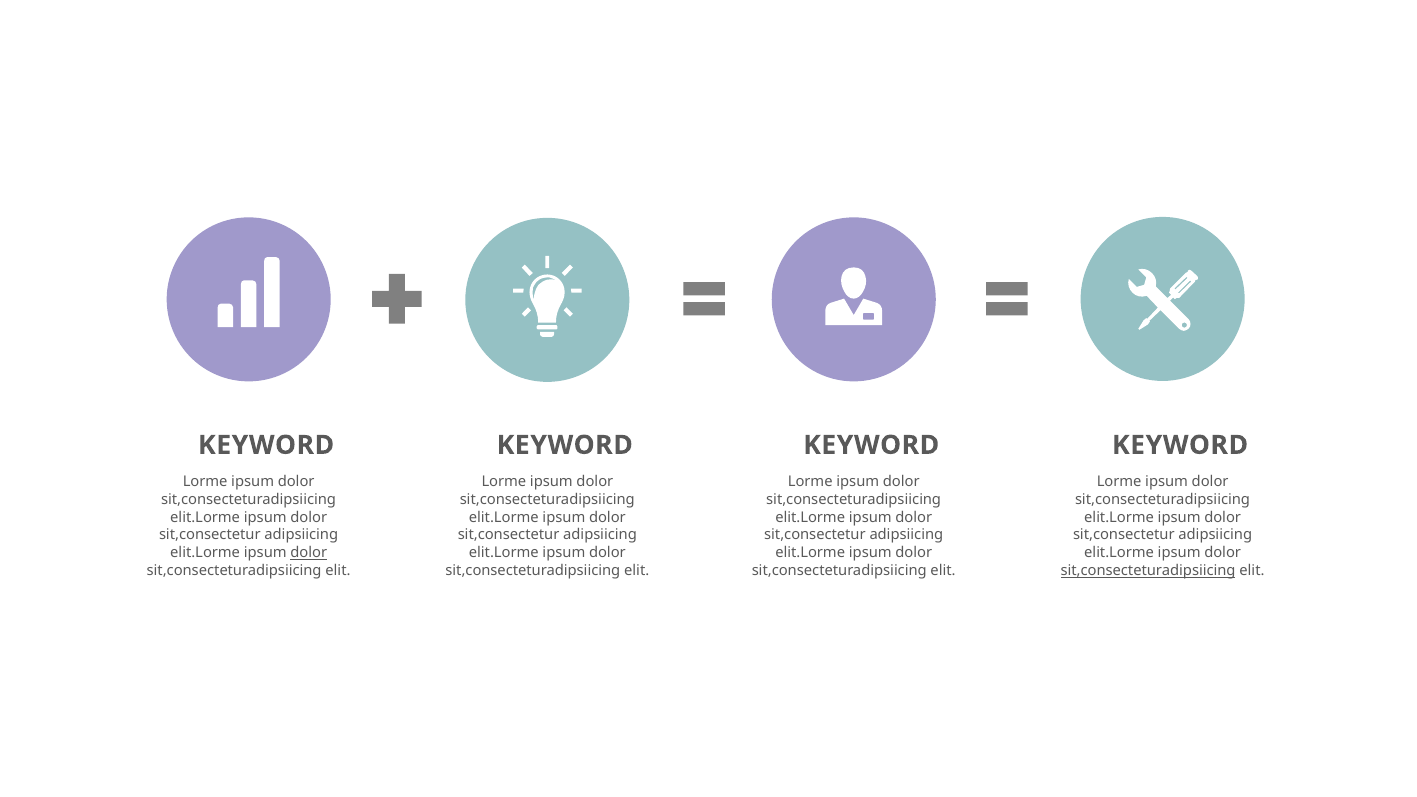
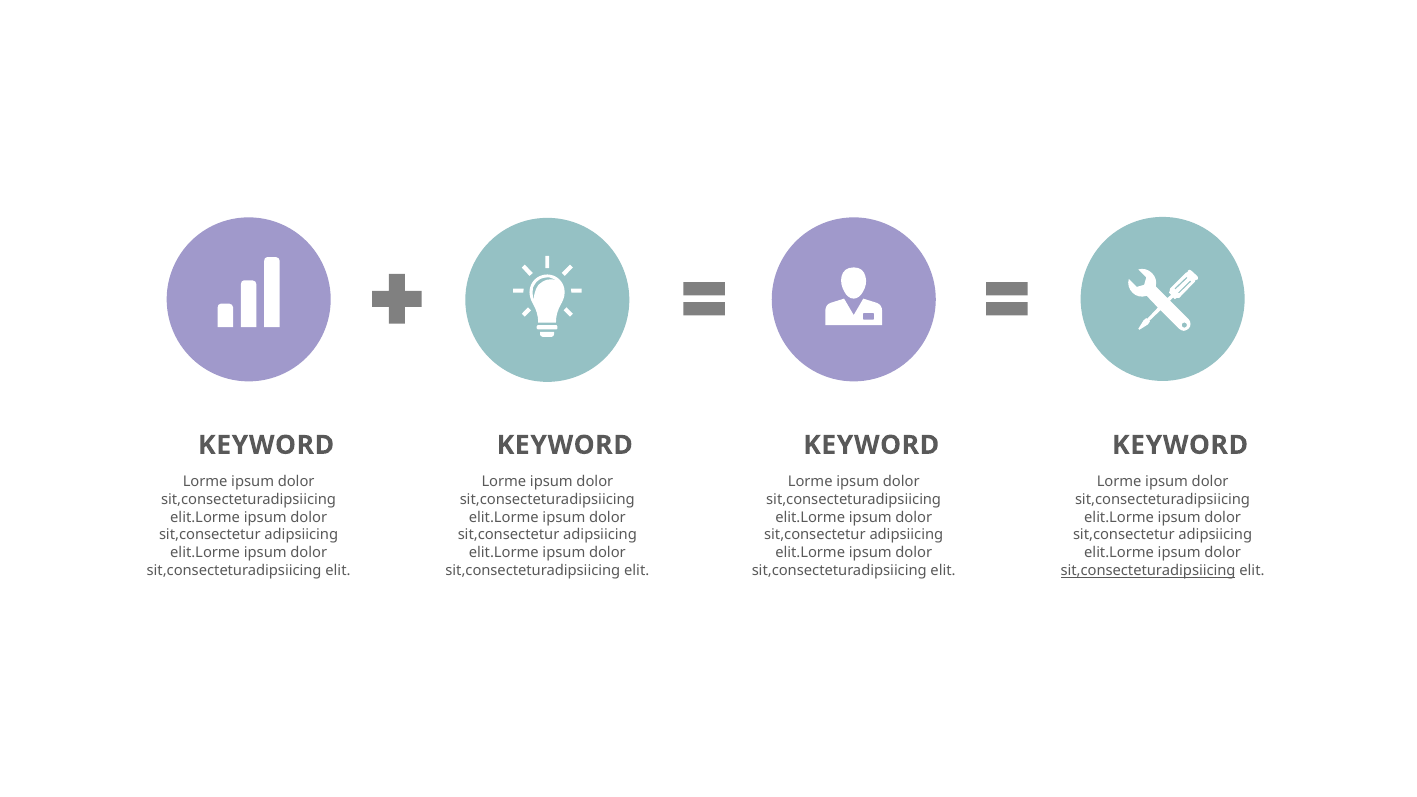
dolor at (309, 553) underline: present -> none
